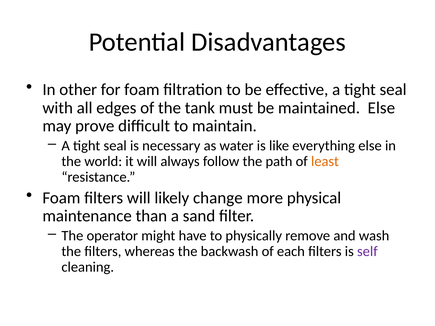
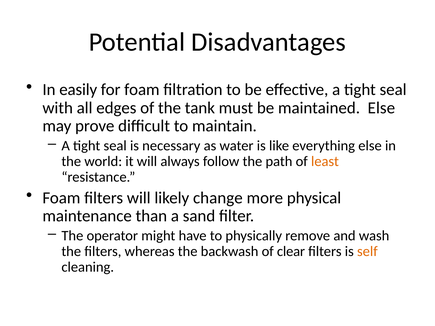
other: other -> easily
each: each -> clear
self colour: purple -> orange
